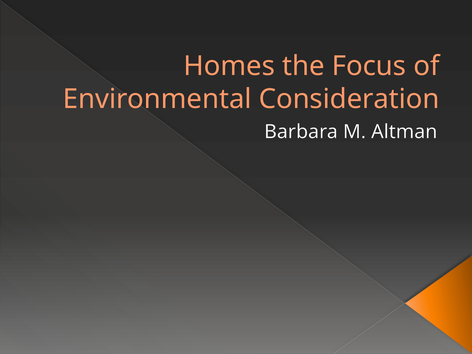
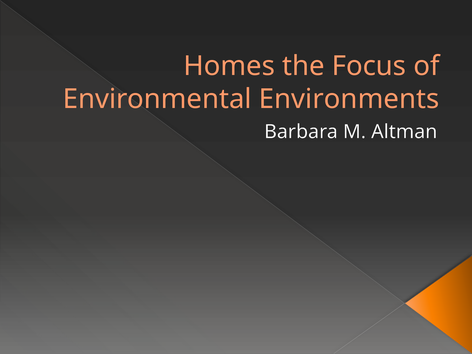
Consideration: Consideration -> Environments
